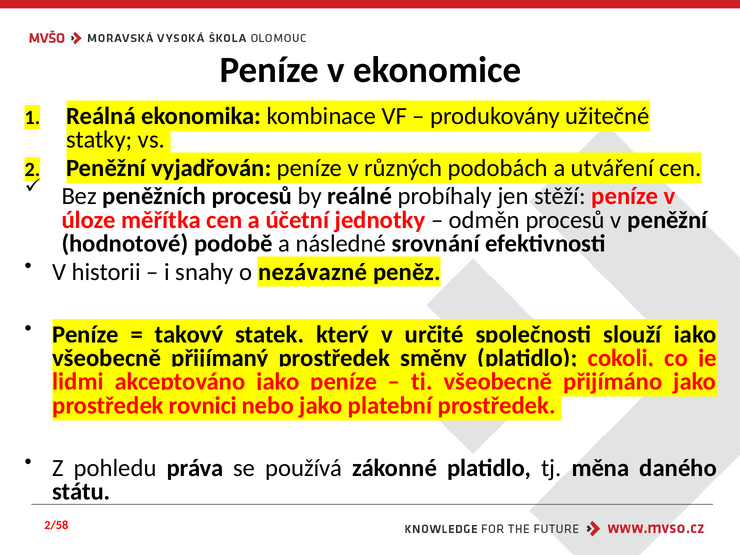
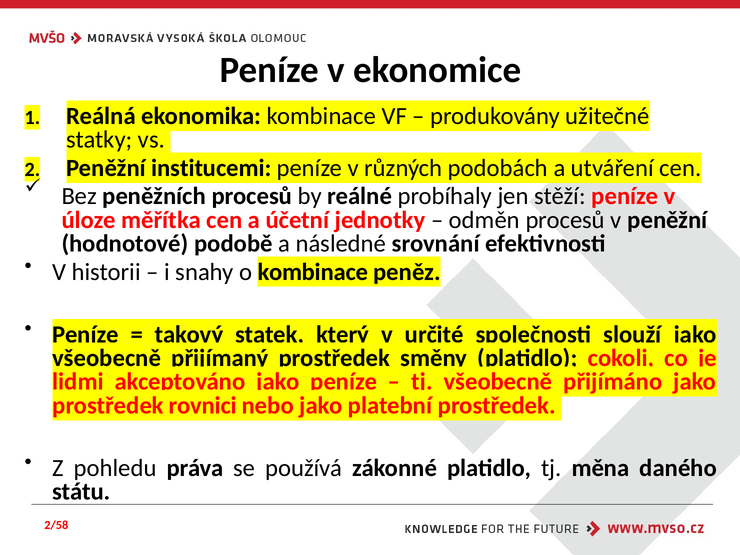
vyjadřován: vyjadřován -> institucemi
o nezávazné: nezávazné -> kombinace
